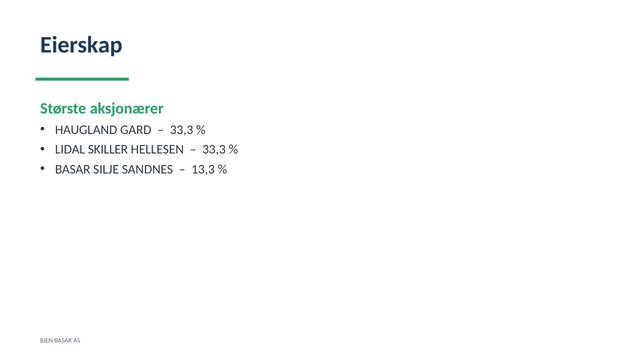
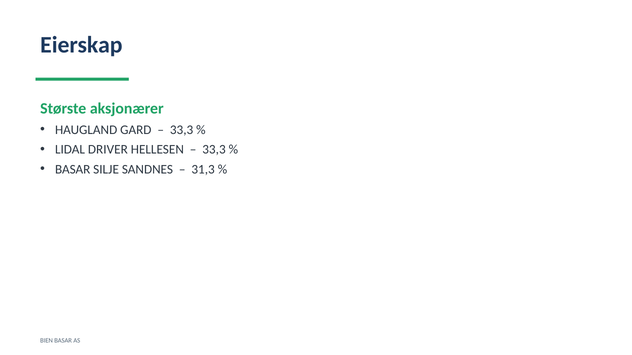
SKILLER: SKILLER -> DRIVER
13,3: 13,3 -> 31,3
